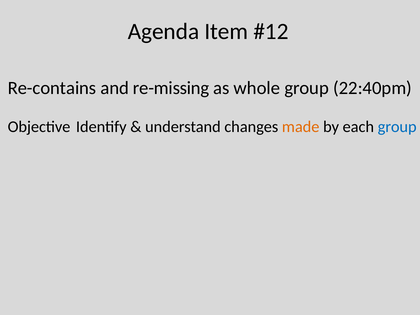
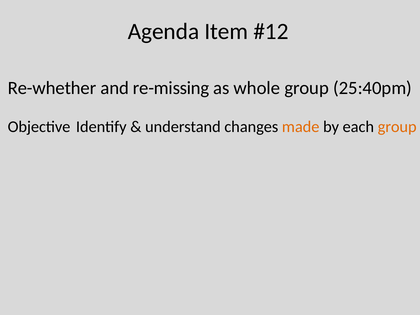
Re-contains: Re-contains -> Re-whether
22:40pm: 22:40pm -> 25:40pm
group at (397, 127) colour: blue -> orange
